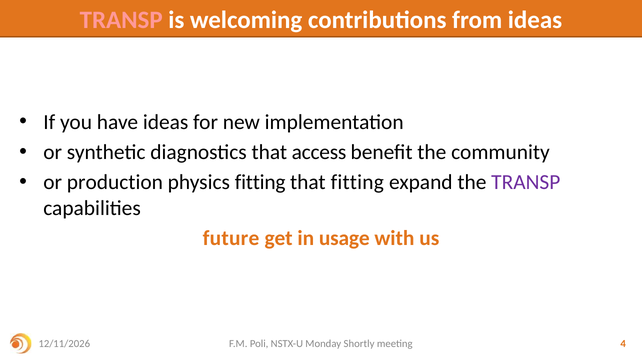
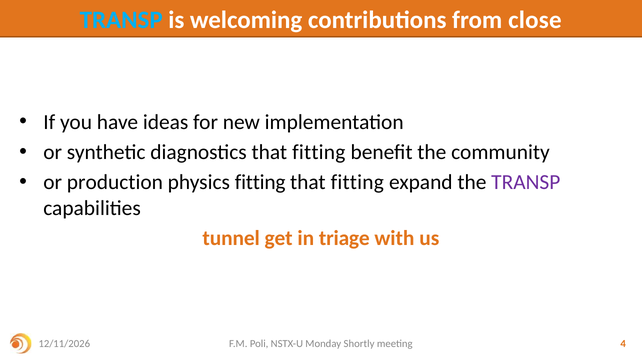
TRANSP at (121, 20) colour: pink -> light blue
from ideas: ideas -> close
diagnostics that access: access -> fitting
future: future -> tunnel
usage: usage -> triage
